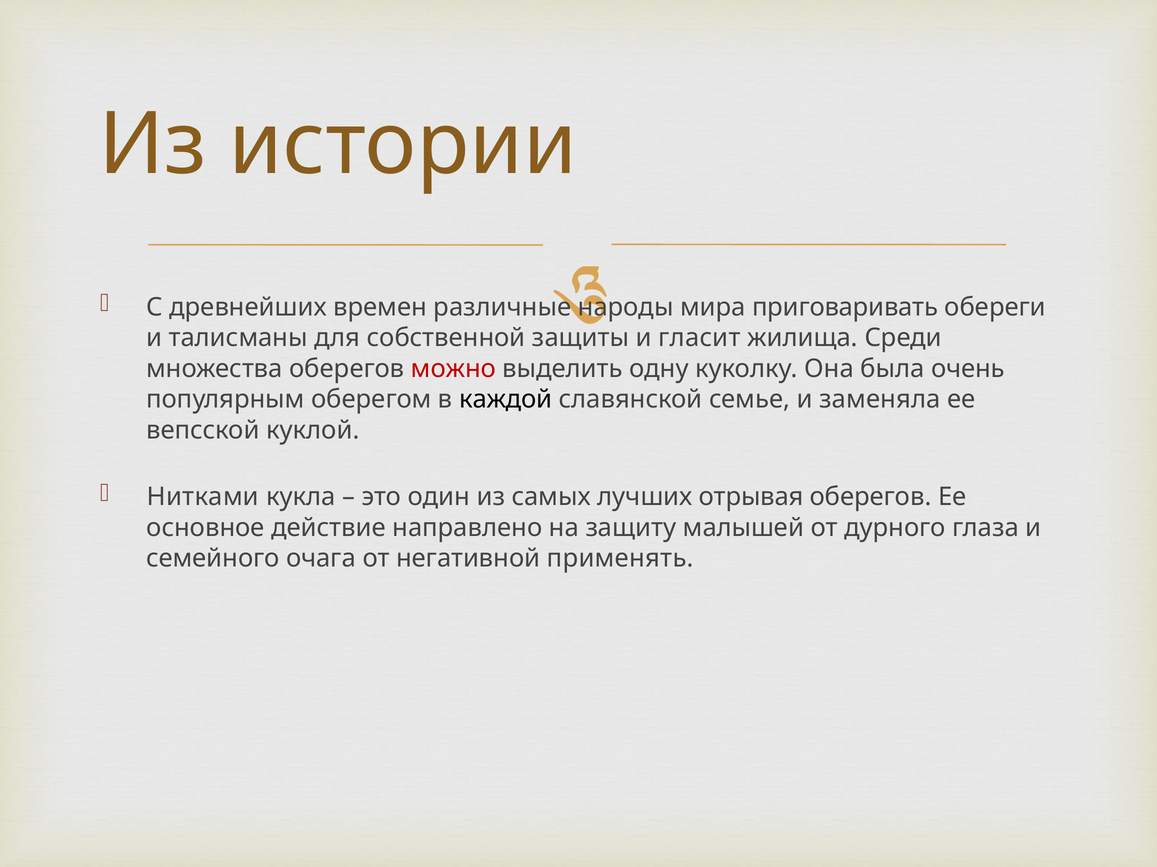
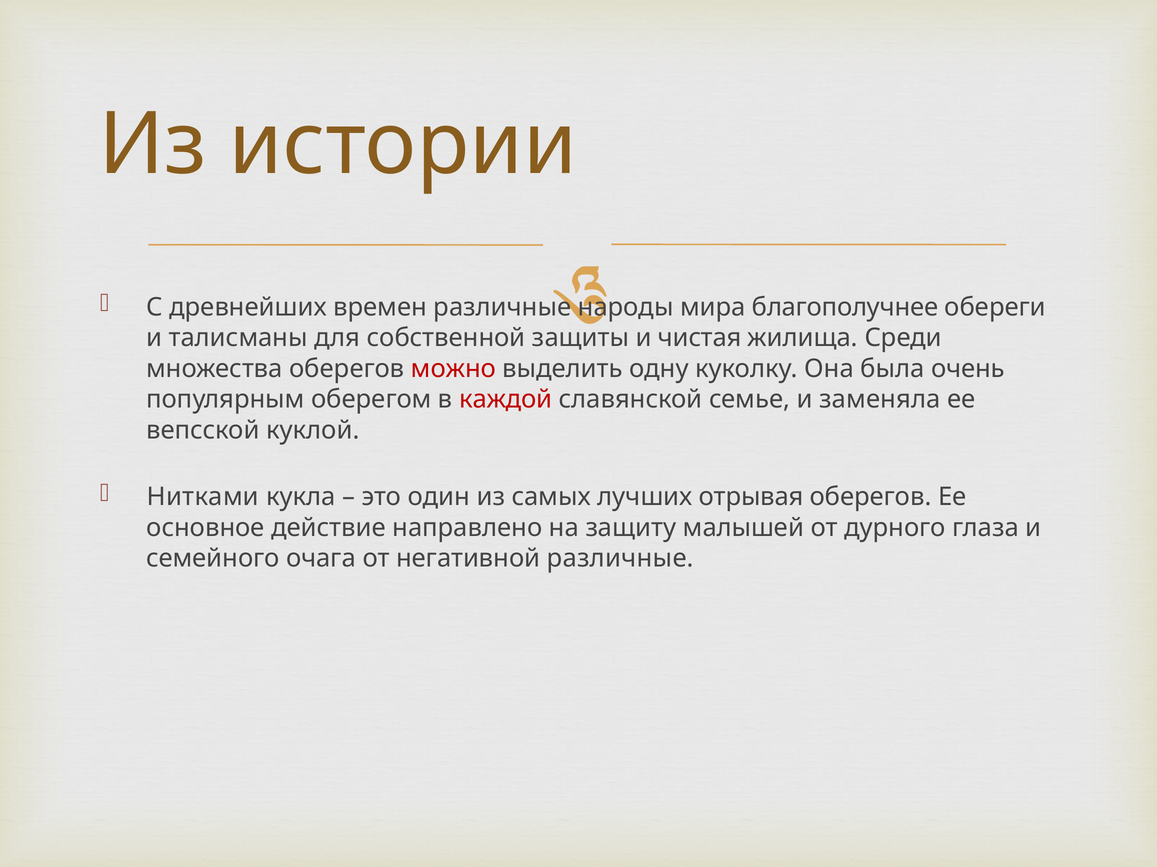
приговаривать: приговаривать -> благополучнее
гласит: гласит -> чистая
каждой colour: black -> red
негативной применять: применять -> различные
